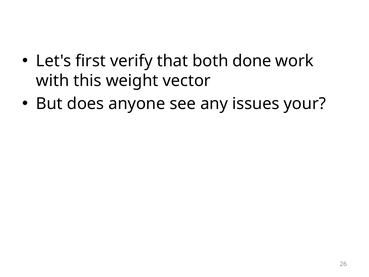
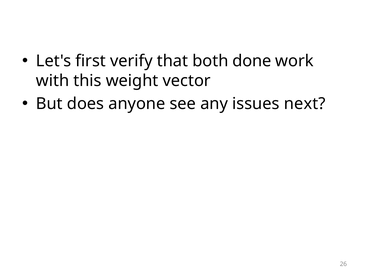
your: your -> next
